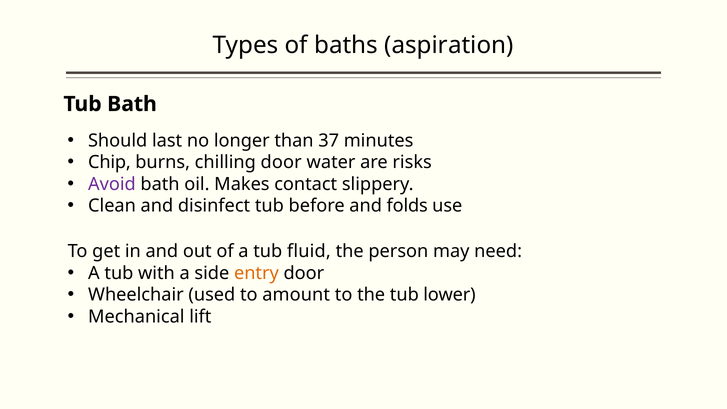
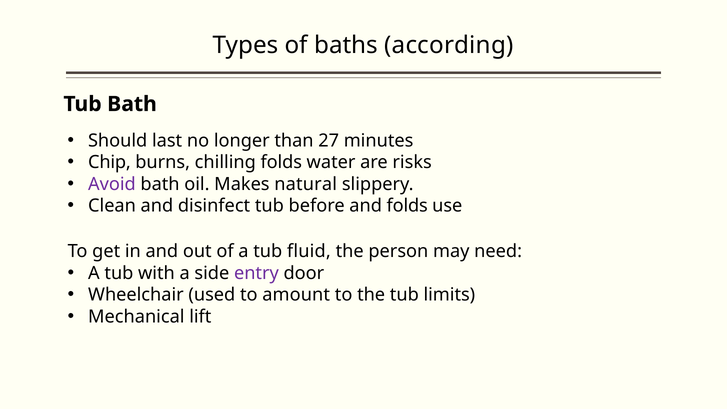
aspiration: aspiration -> according
37: 37 -> 27
chilling door: door -> folds
contact: contact -> natural
entry colour: orange -> purple
lower: lower -> limits
